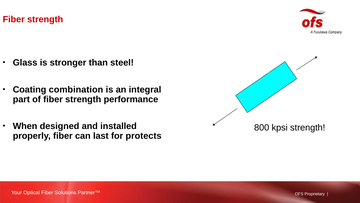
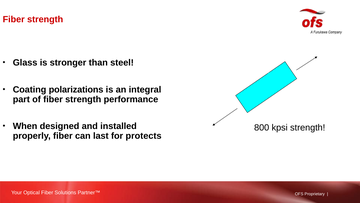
combination: combination -> polarizations
